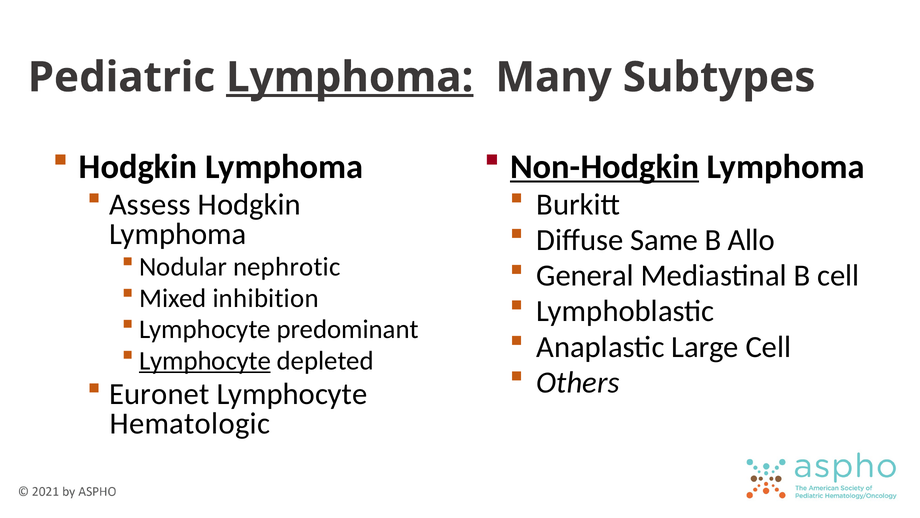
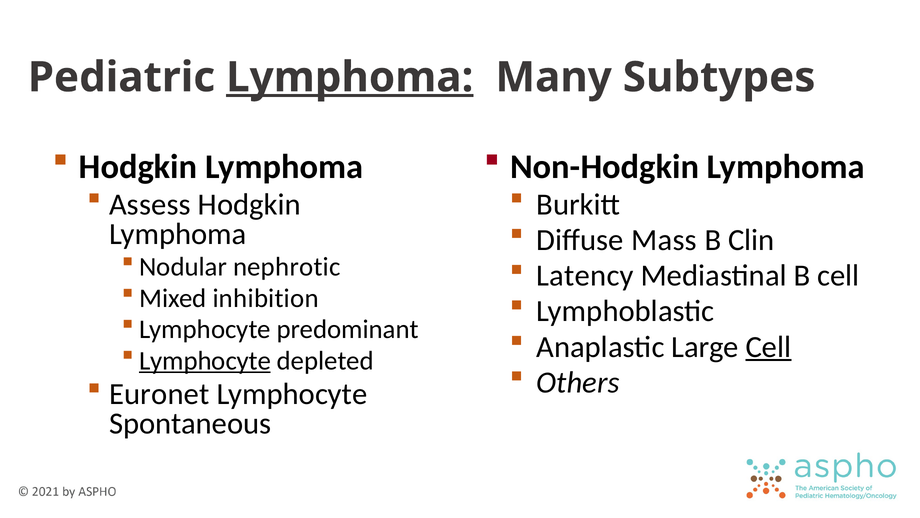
Non-Hodgkin underline: present -> none
Same: Same -> Mass
Allo: Allo -> Clin
General: General -> Latency
Cell at (768, 347) underline: none -> present
Hematologic: Hematologic -> Spontaneous
